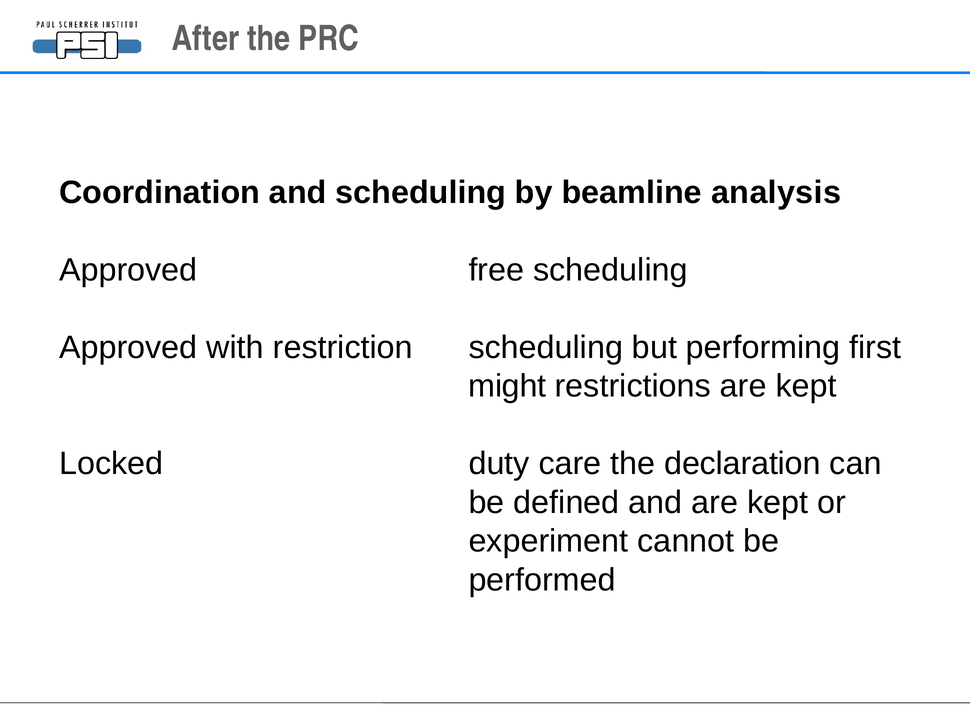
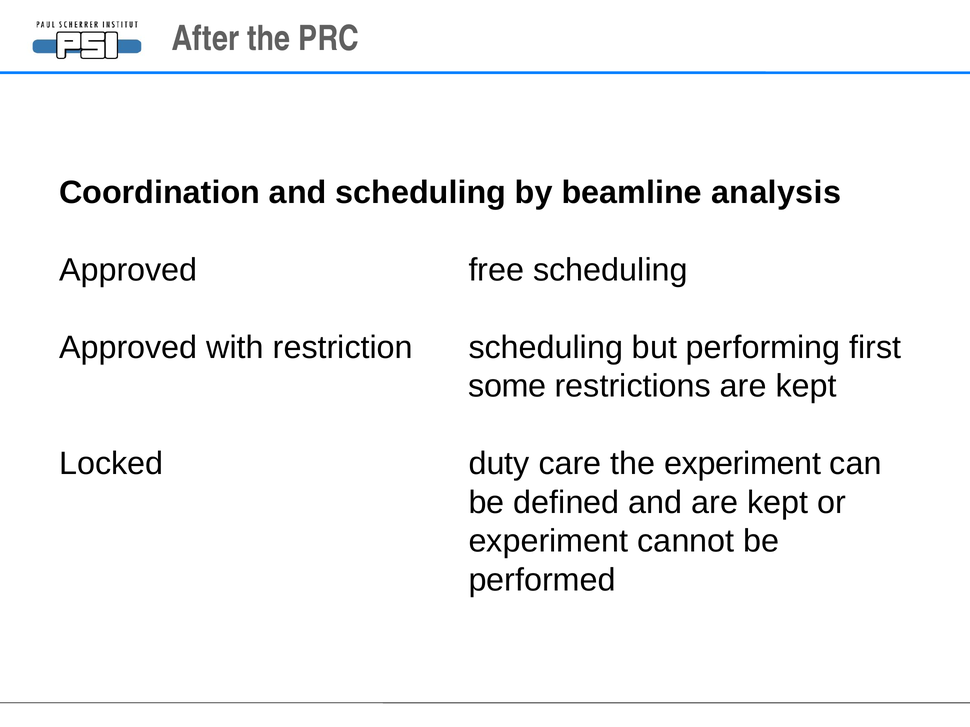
might: might -> some
the declaration: declaration -> experiment
